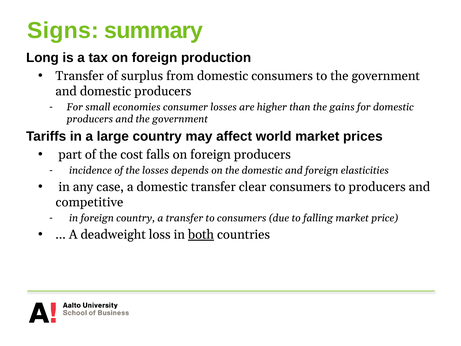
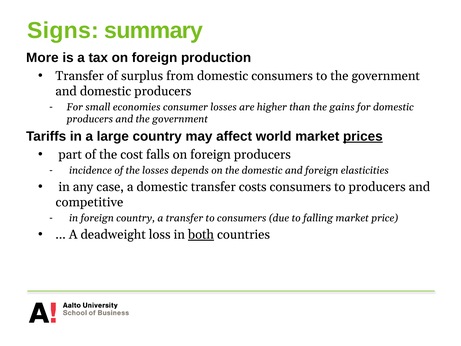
Long: Long -> More
prices underline: none -> present
clear: clear -> costs
